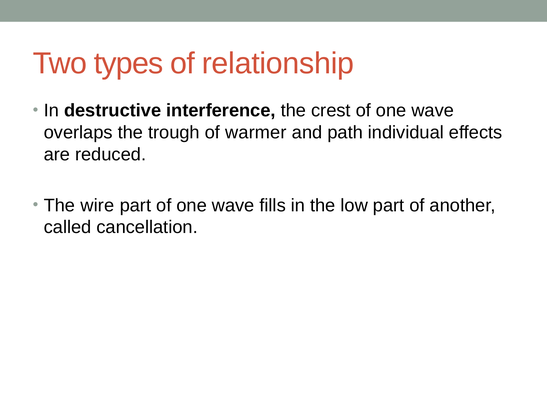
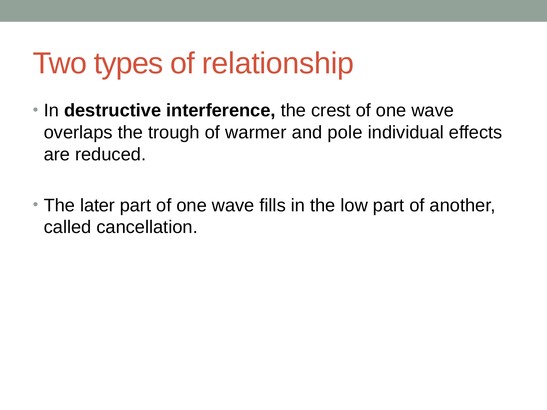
path: path -> pole
wire: wire -> later
